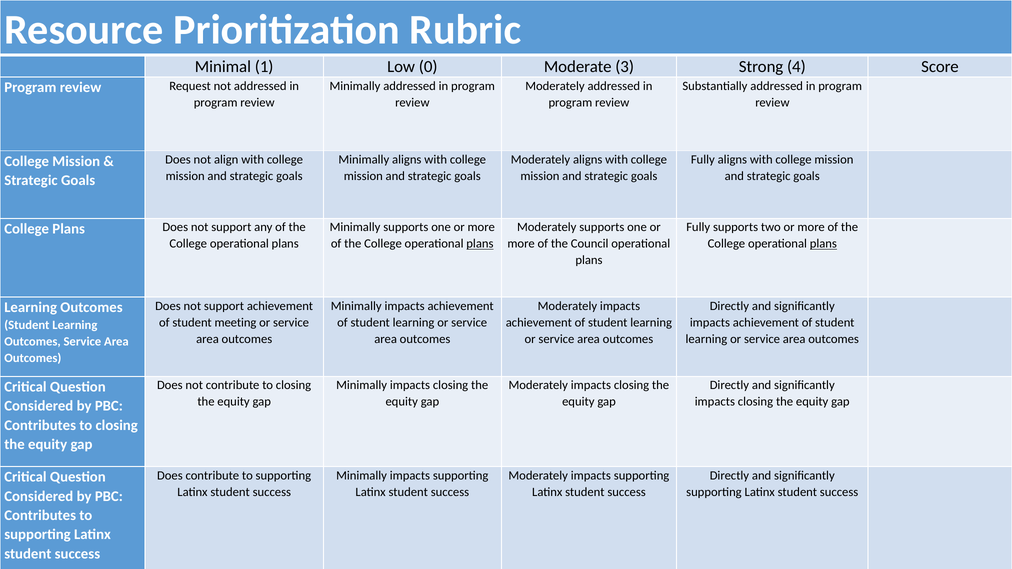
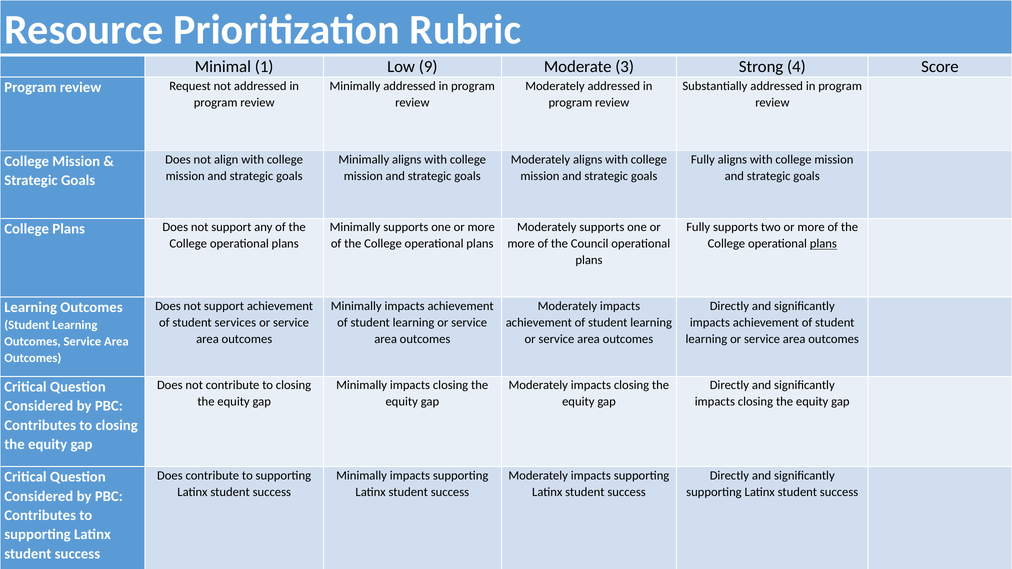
0: 0 -> 9
plans at (480, 244) underline: present -> none
meeting: meeting -> services
